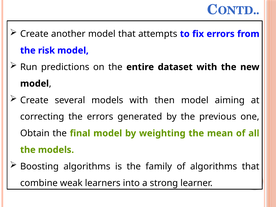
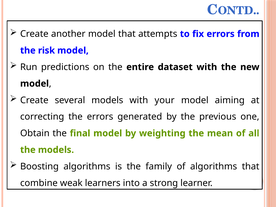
then: then -> your
